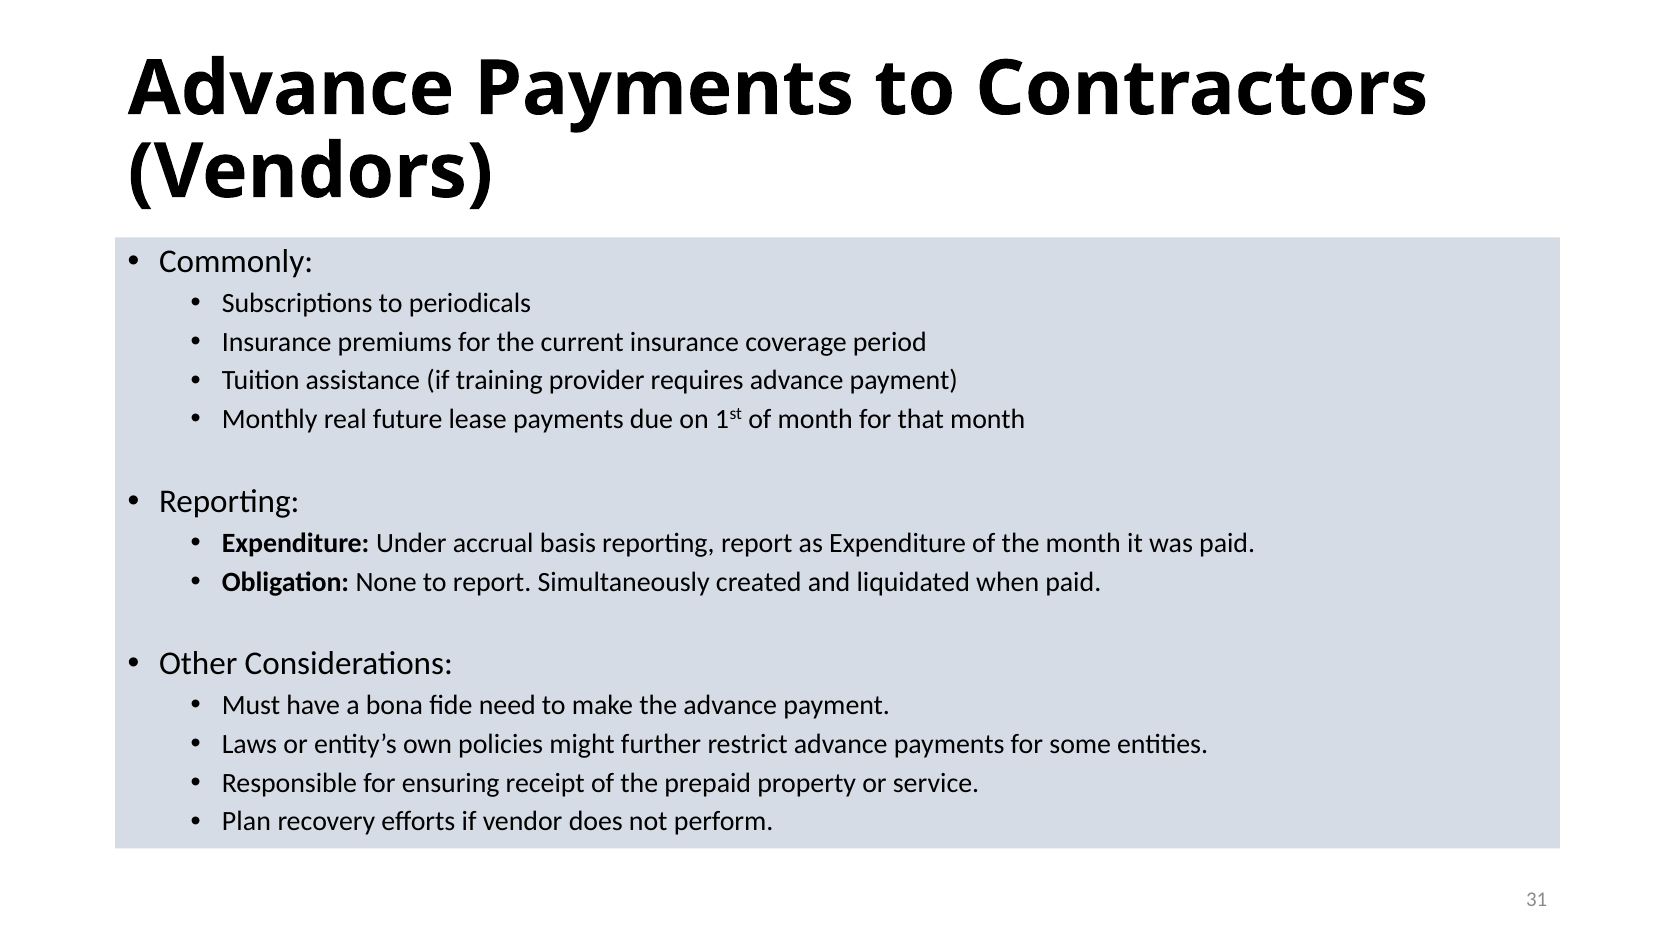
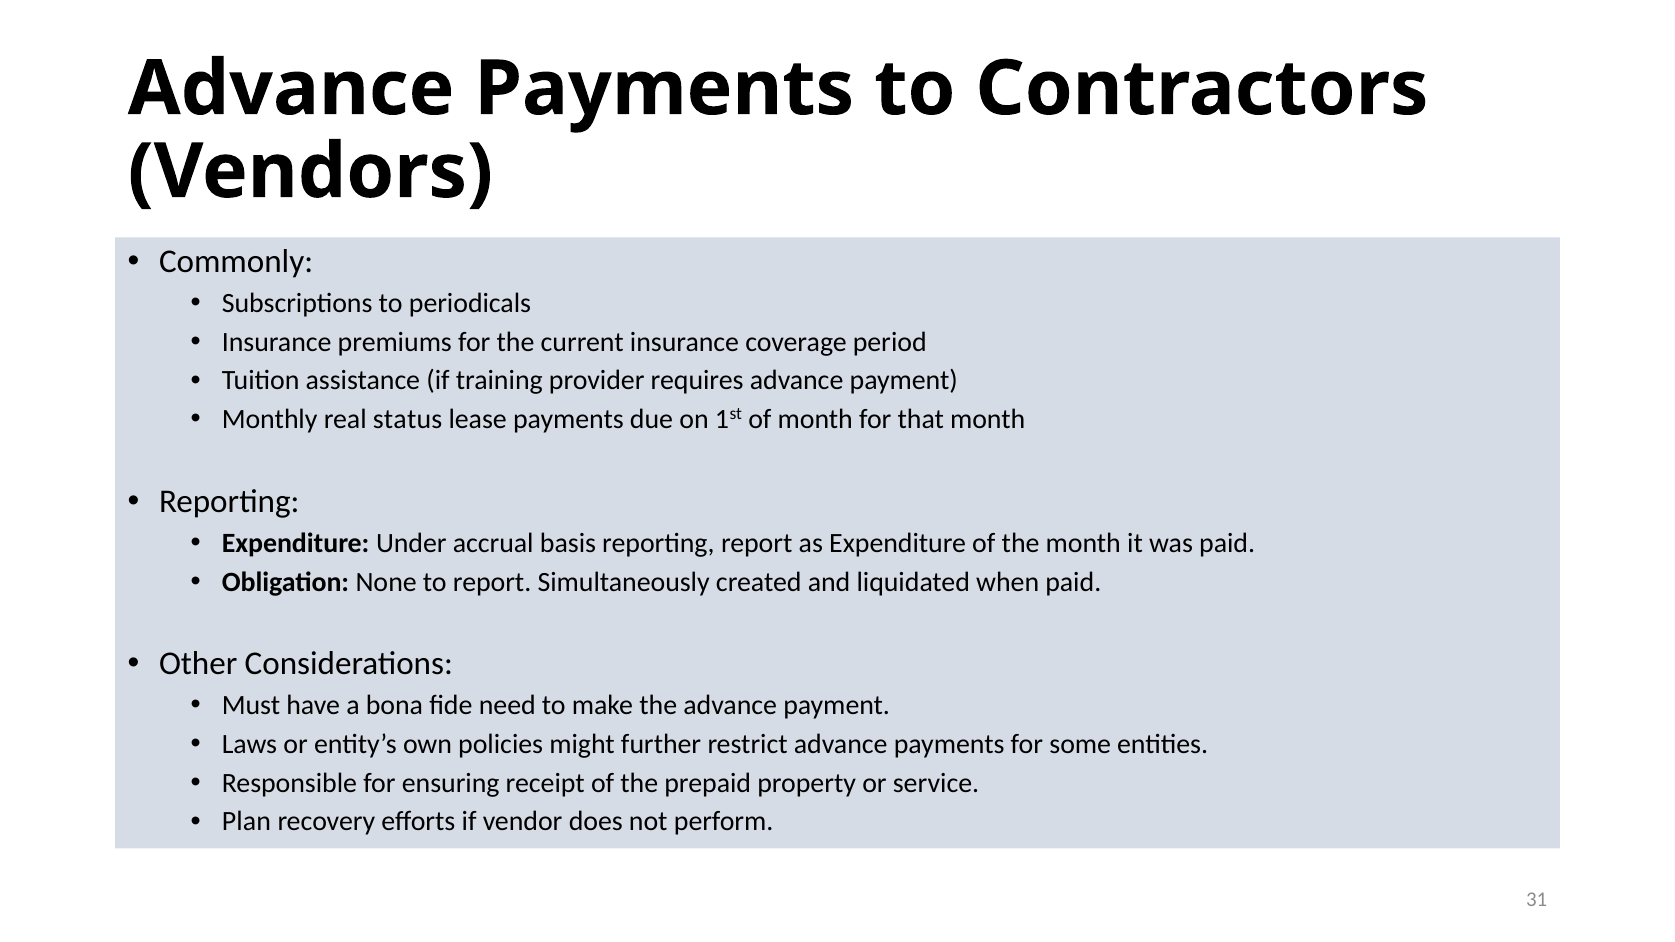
future: future -> status
